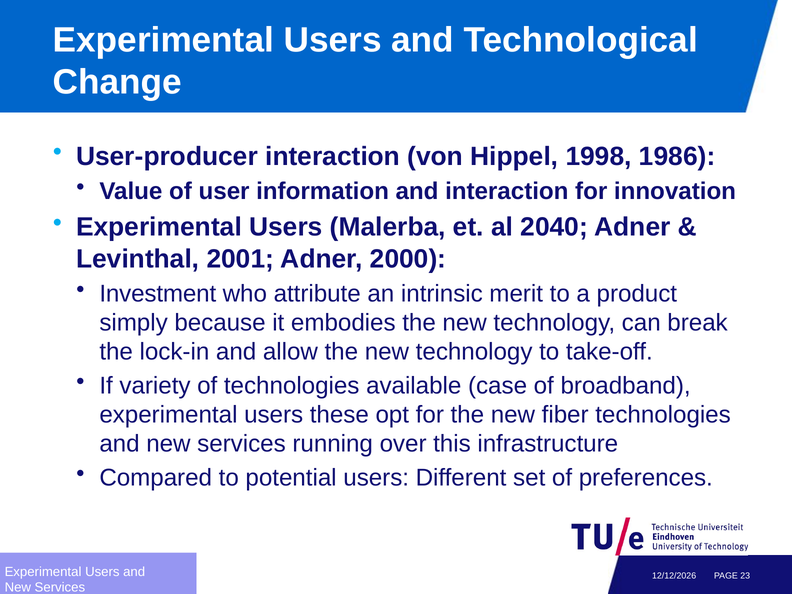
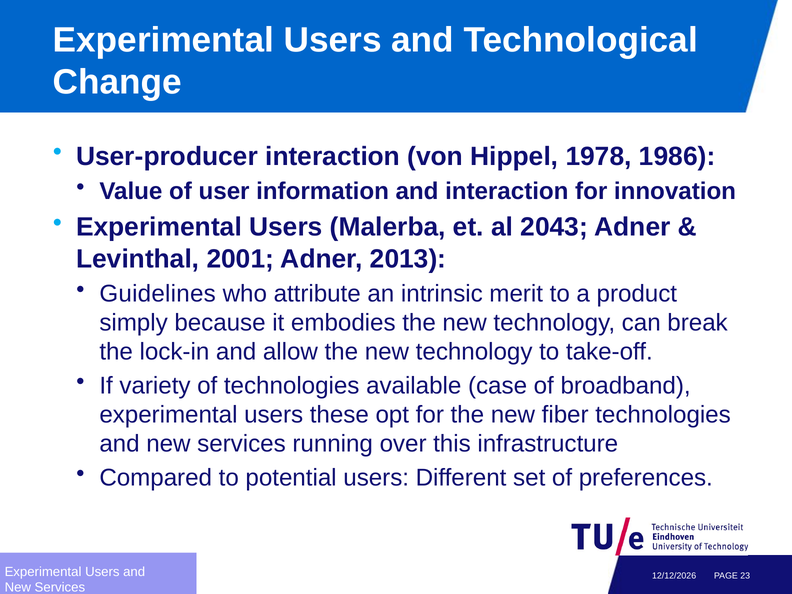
1998: 1998 -> 1978
2040: 2040 -> 2043
2000: 2000 -> 2013
Investment: Investment -> Guidelines
